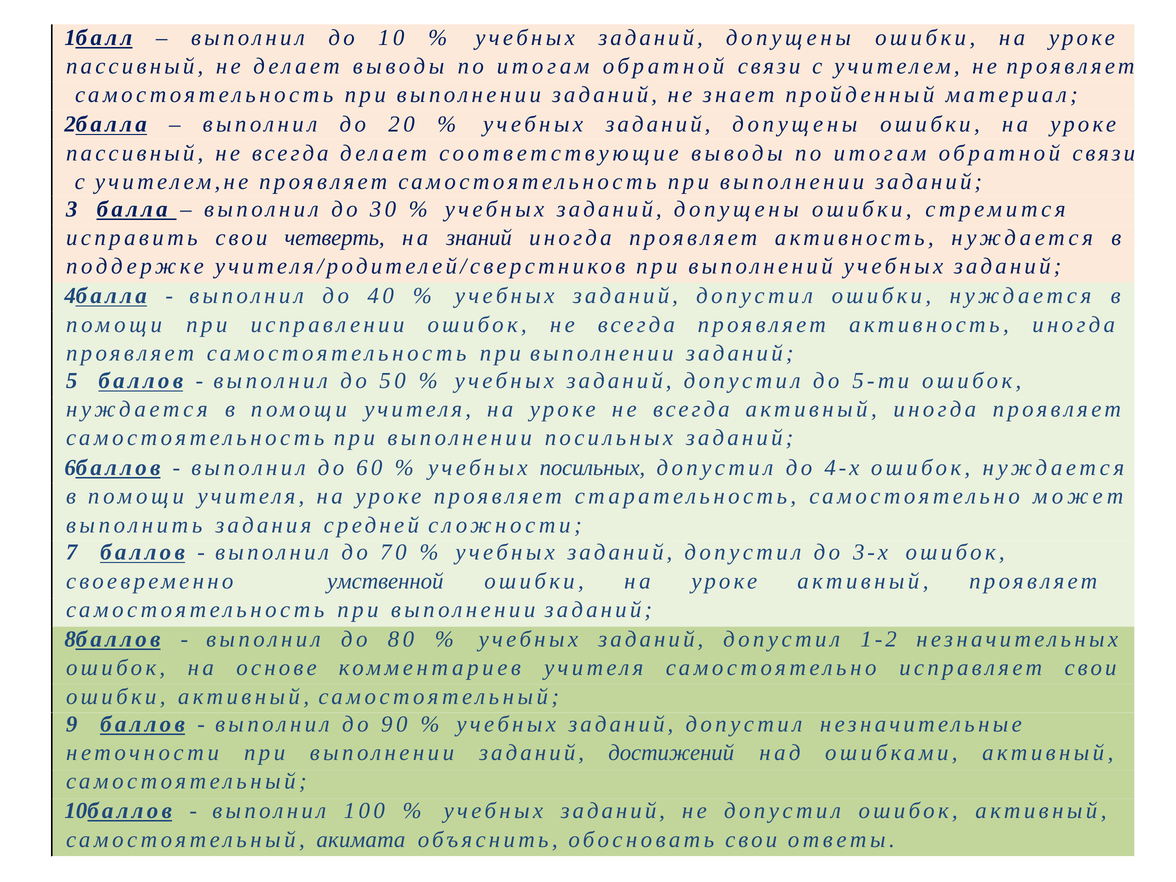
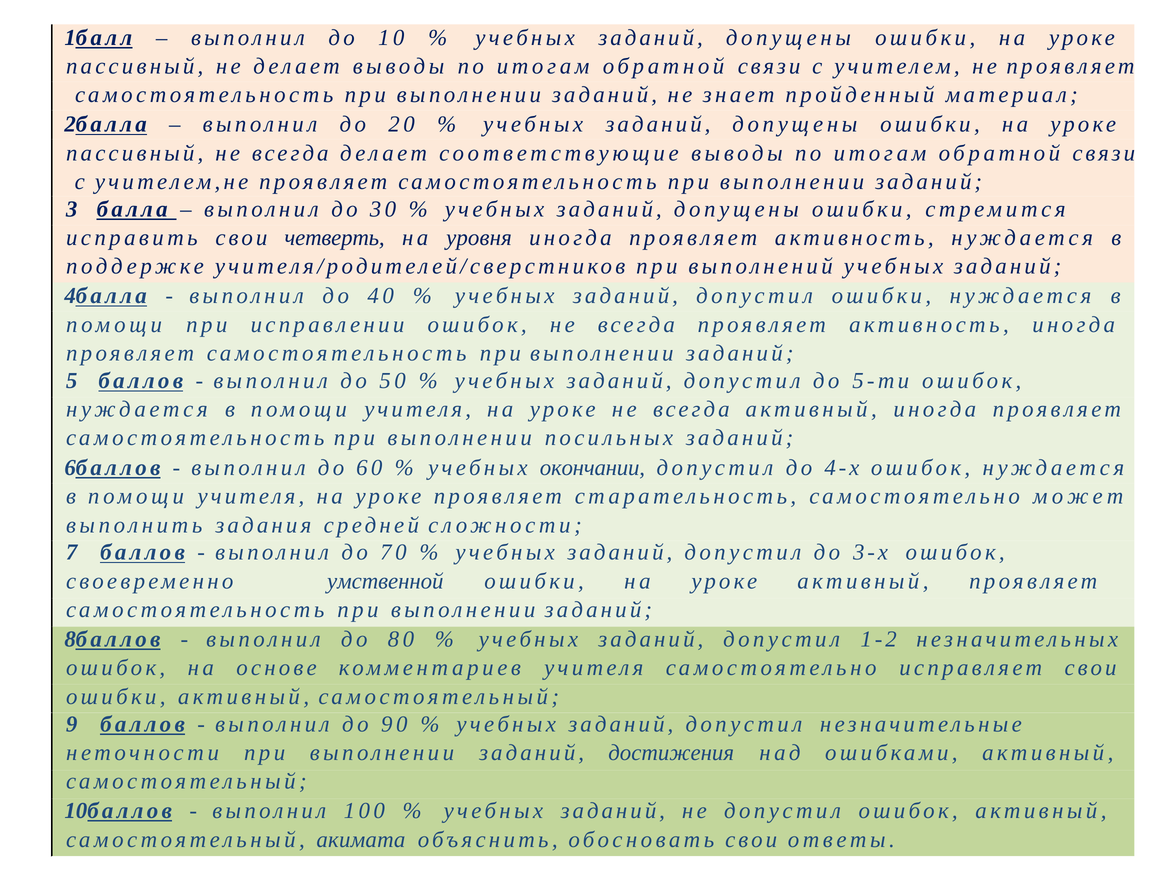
знаний: знаний -> уровня
учебных посильных: посильных -> окончании
достижений: достижений -> достижения
